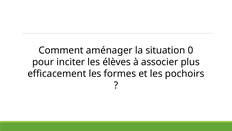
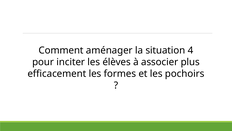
0: 0 -> 4
